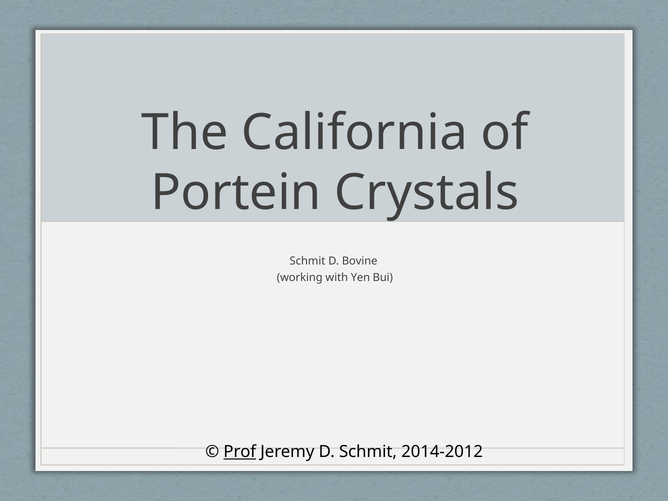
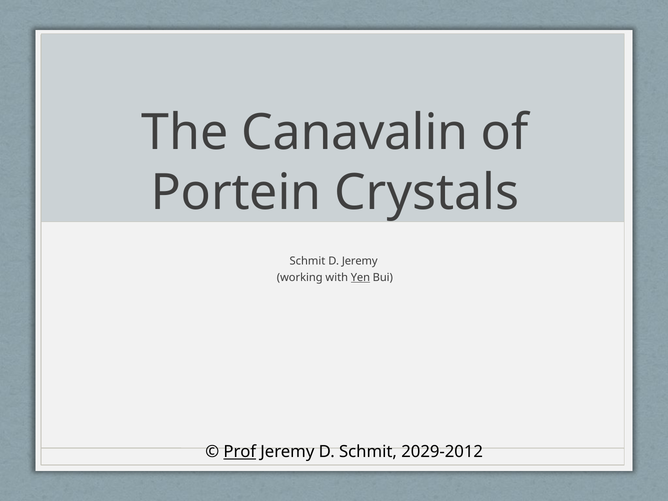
California: California -> Canavalin
D Bovine: Bovine -> Jeremy
Yen underline: none -> present
2014-2012: 2014-2012 -> 2029-2012
